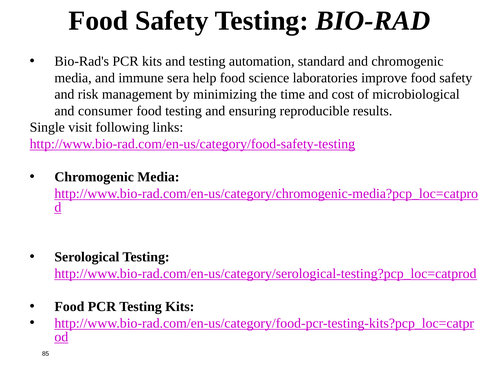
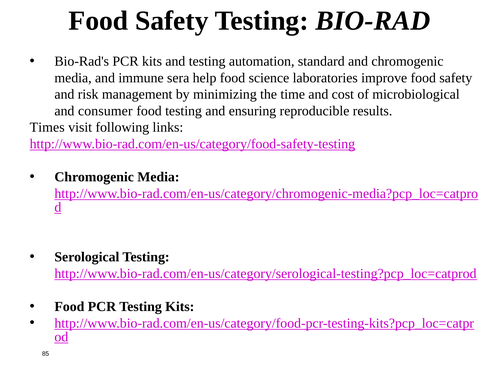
Single: Single -> Times
